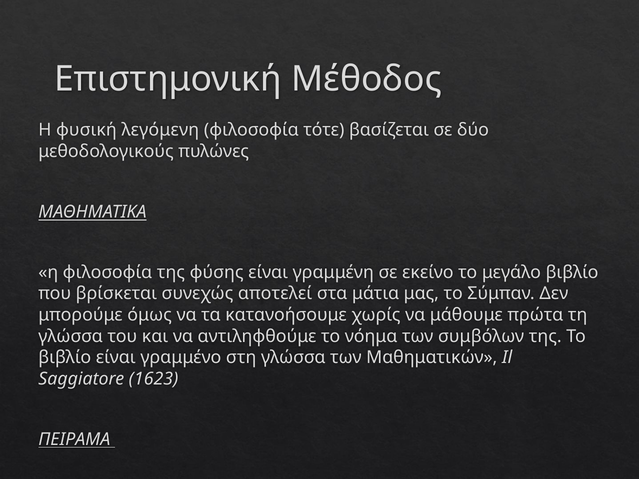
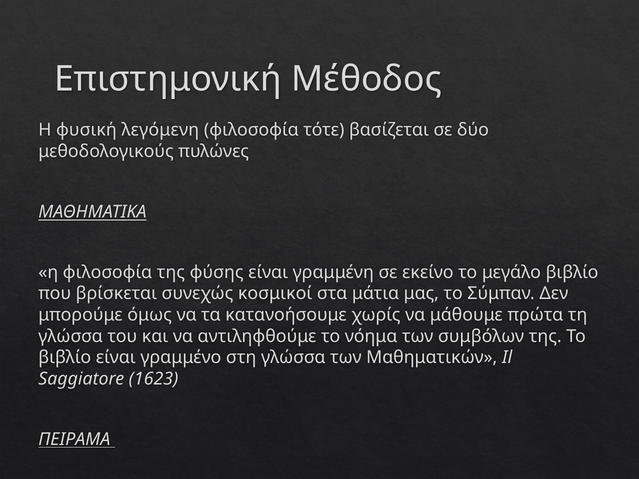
αποτελεί: αποτελεί -> κοσμικοί
